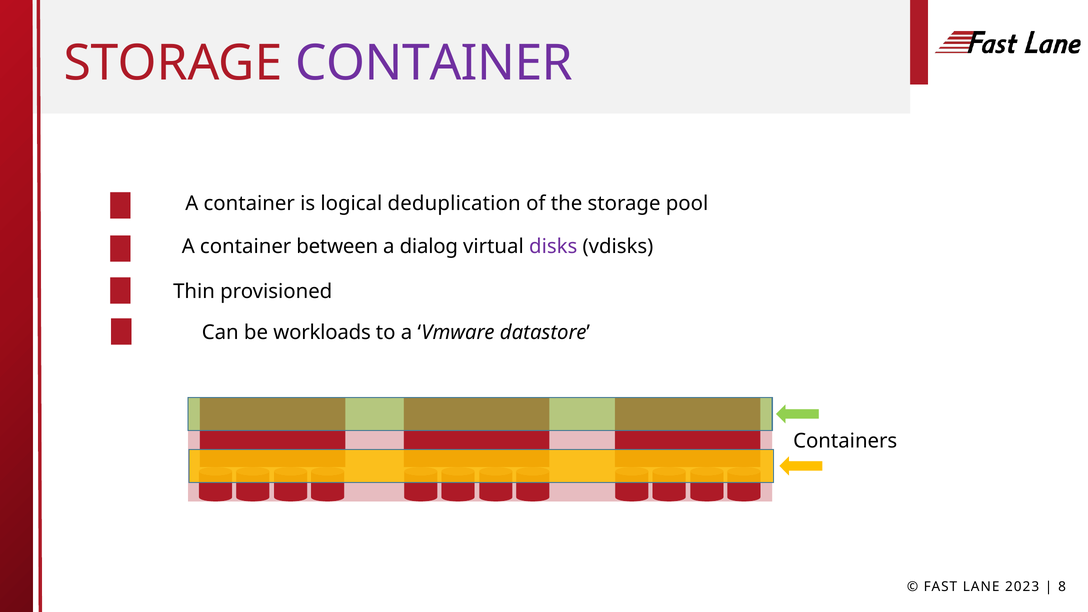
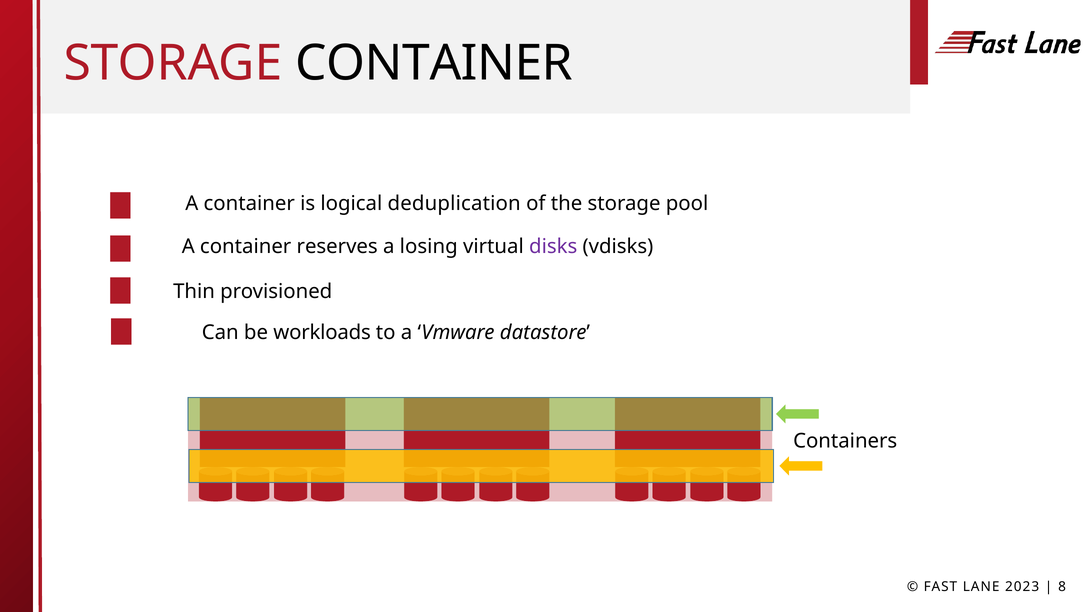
CONTAINER at (434, 63) colour: purple -> black
between: between -> reserves
dialog: dialog -> losing
